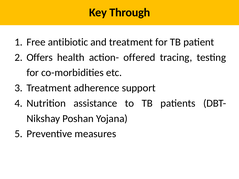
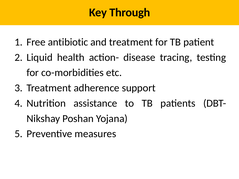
Offers: Offers -> Liquid
offered: offered -> disease
